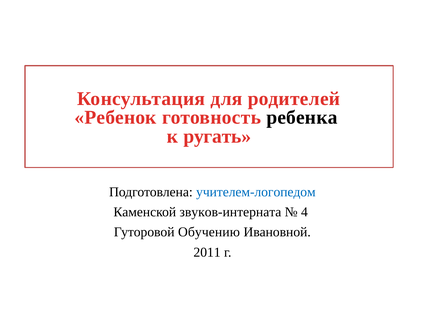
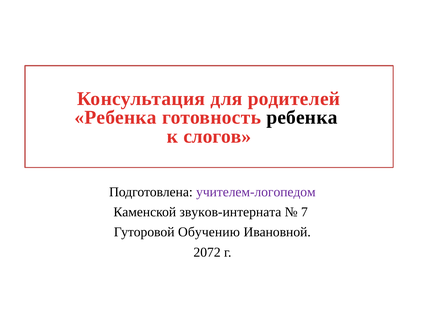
Ребенок at (116, 117): Ребенок -> Ребенка
ругать: ругать -> слогов
учителем-логопедом colour: blue -> purple
4: 4 -> 7
2011: 2011 -> 2072
